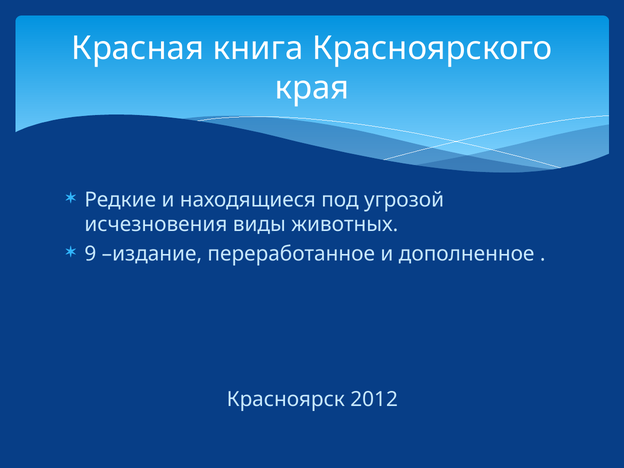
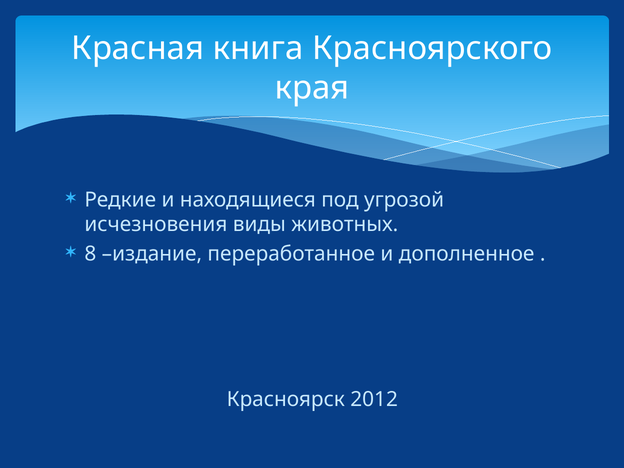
9: 9 -> 8
